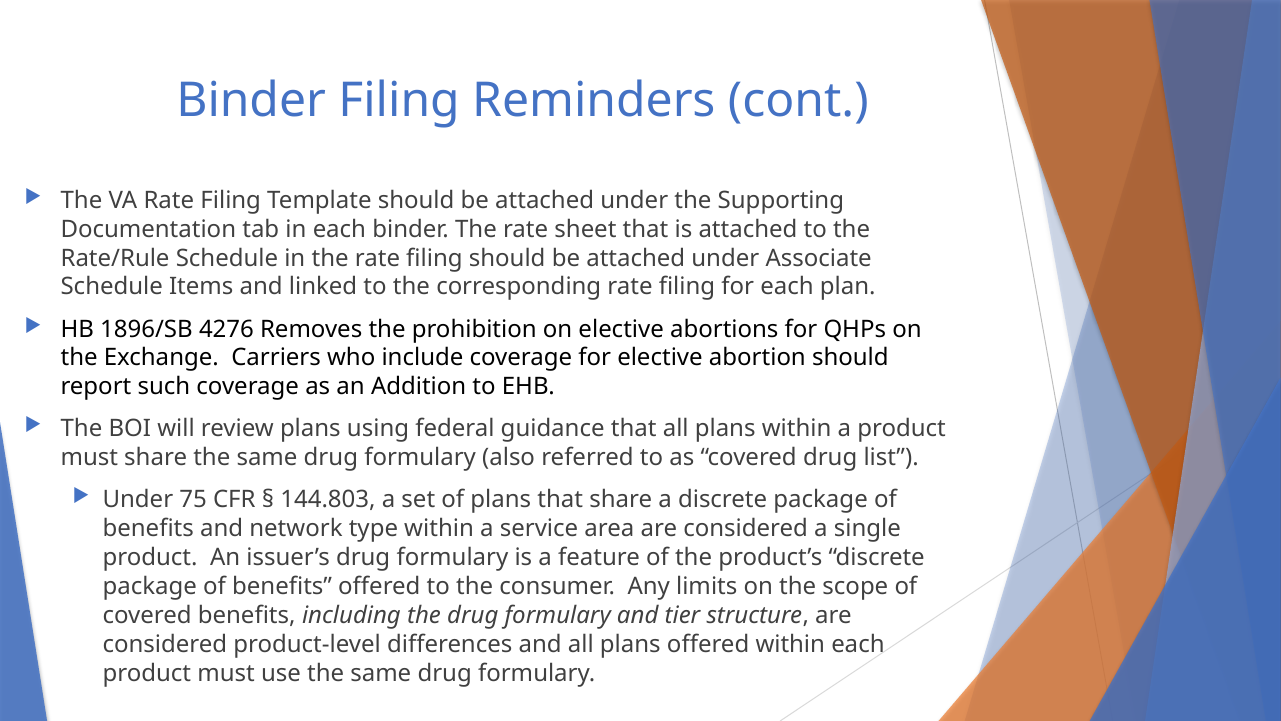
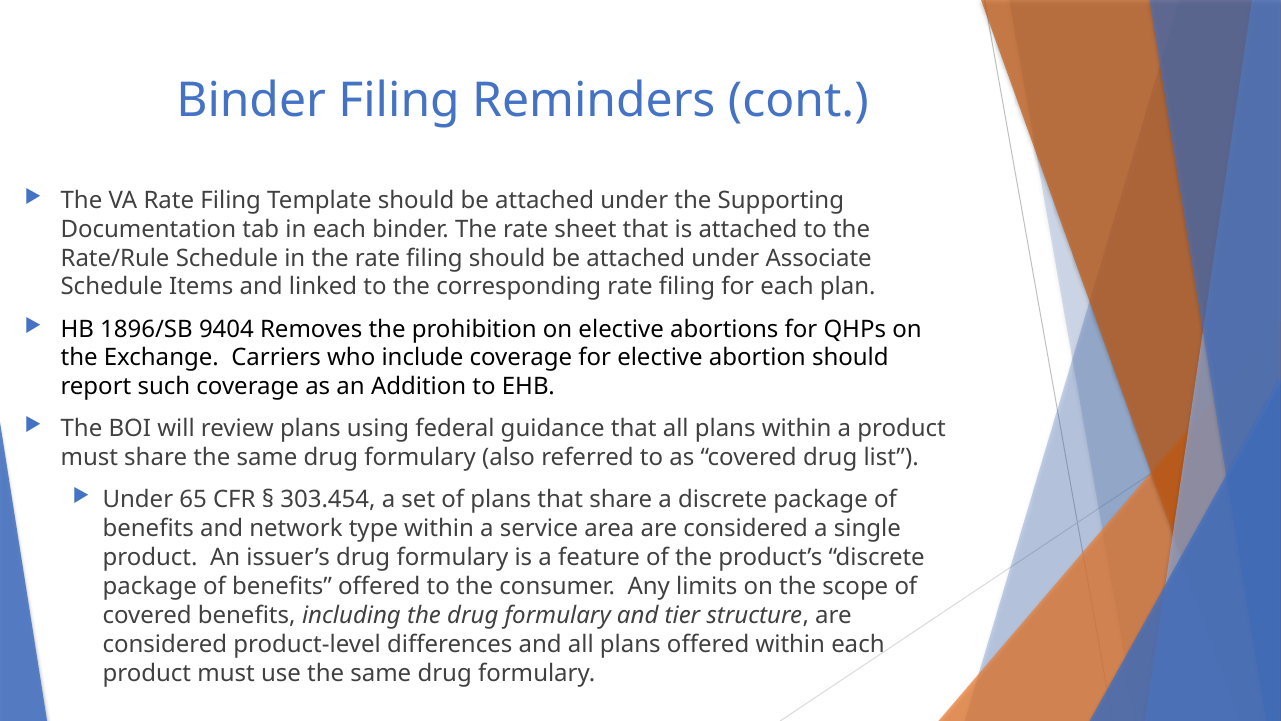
4276: 4276 -> 9404
75: 75 -> 65
144.803: 144.803 -> 303.454
